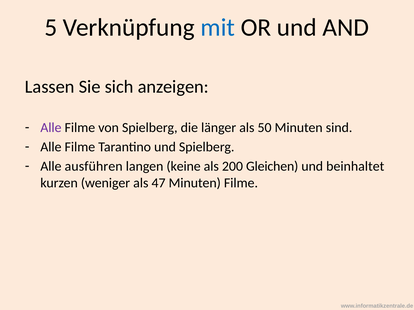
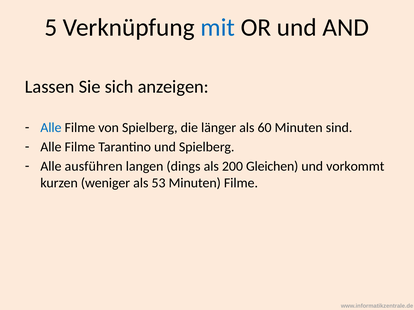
Alle at (51, 128) colour: purple -> blue
50: 50 -> 60
keine: keine -> dings
beinhaltet: beinhaltet -> vorkommt
47: 47 -> 53
